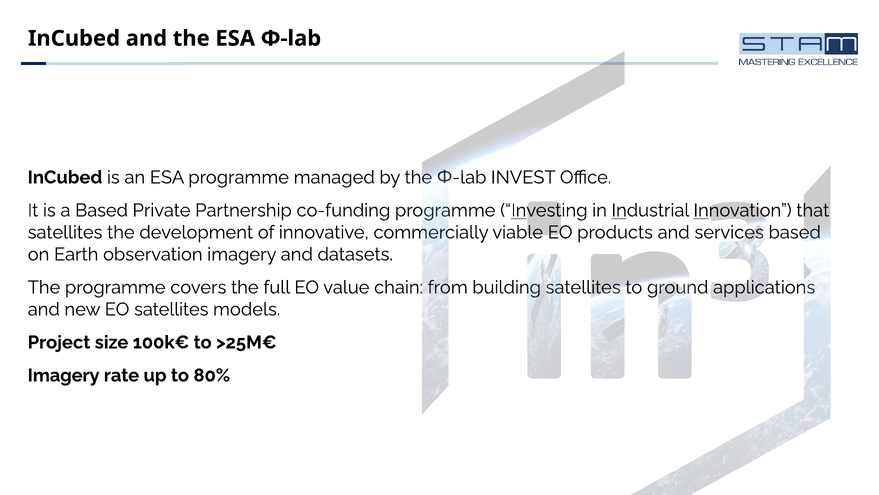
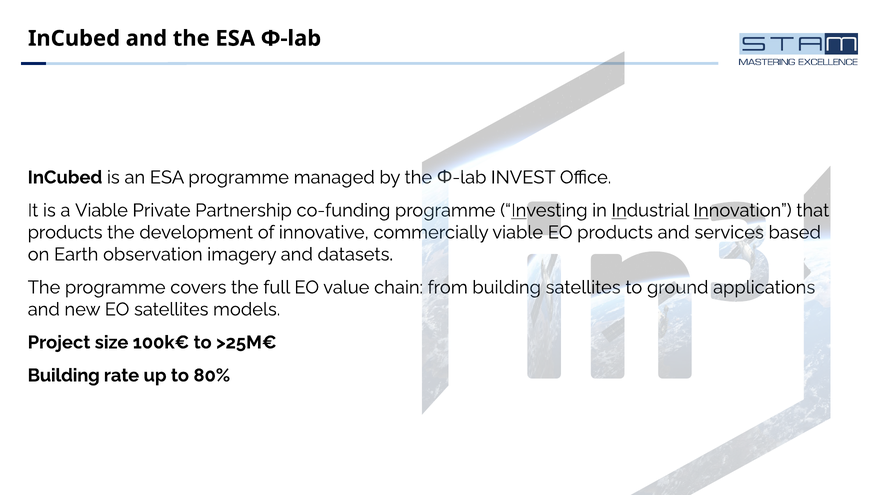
a Based: Based -> Viable
satellites at (65, 232): satellites -> products
Imagery at (64, 375): Imagery -> Building
